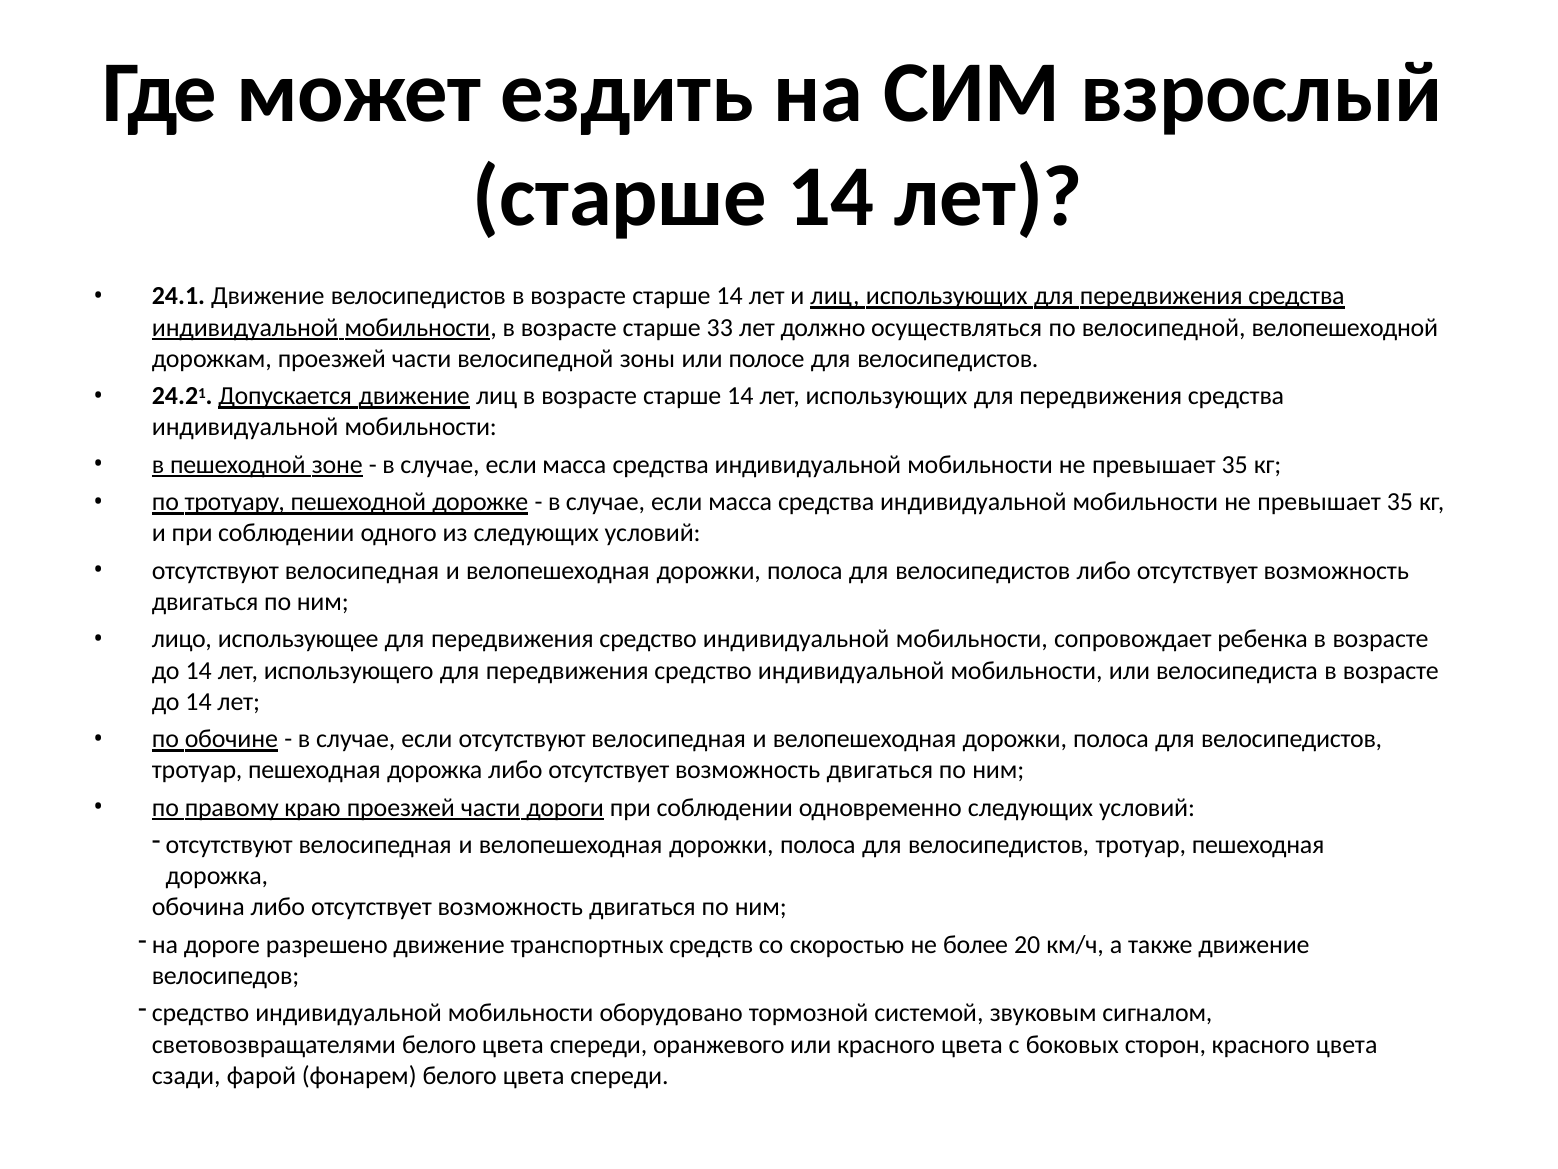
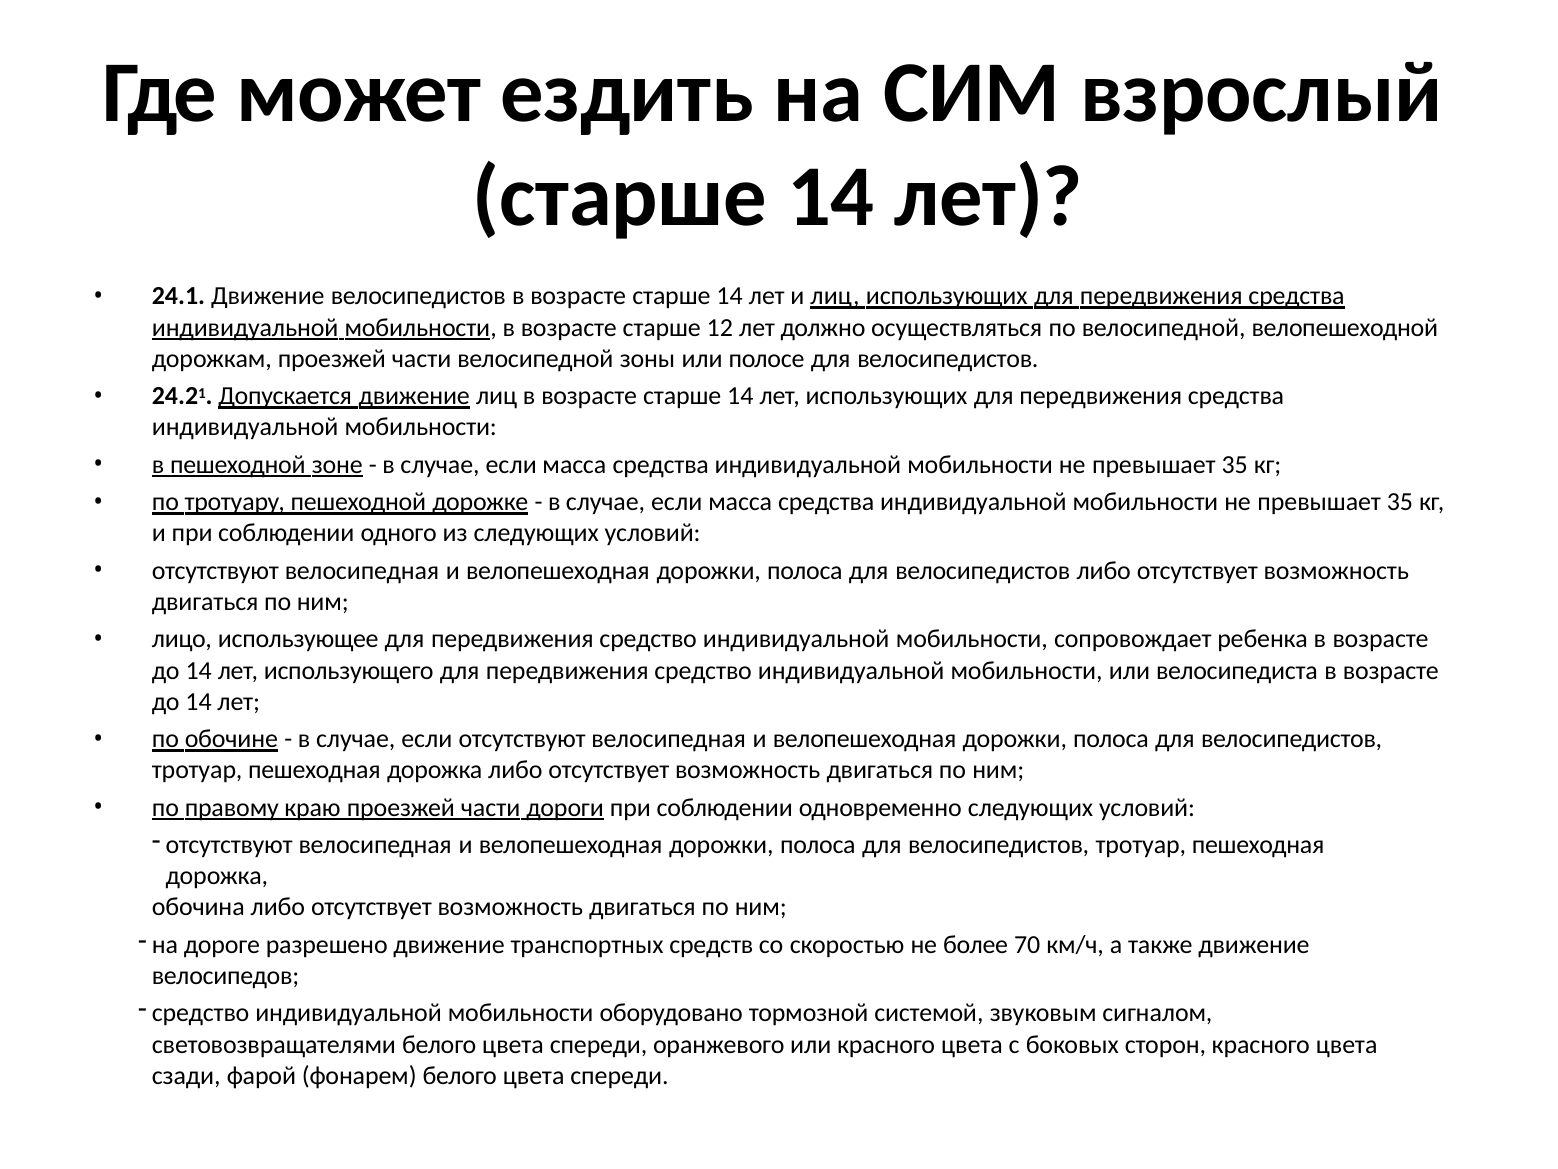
33: 33 -> 12
20: 20 -> 70
